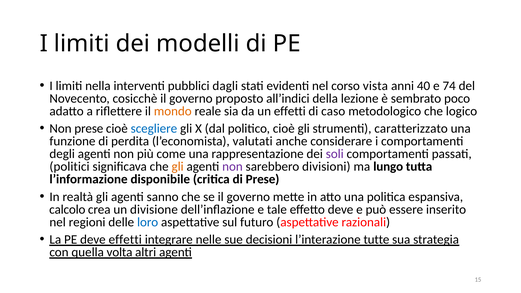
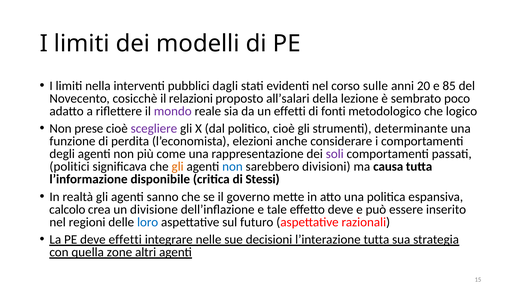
vista: vista -> sulle
40: 40 -> 20
74: 74 -> 85
cosicchè il governo: governo -> relazioni
all’indici: all’indici -> all’salari
mondo colour: orange -> purple
caso: caso -> fonti
scegliere colour: blue -> purple
caratterizzato: caratterizzato -> determinante
valutati: valutati -> elezioni
non at (232, 167) colour: purple -> blue
lungo: lungo -> causa
di Prese: Prese -> Stessi
l’interazione tutte: tutte -> tutta
volta: volta -> zone
